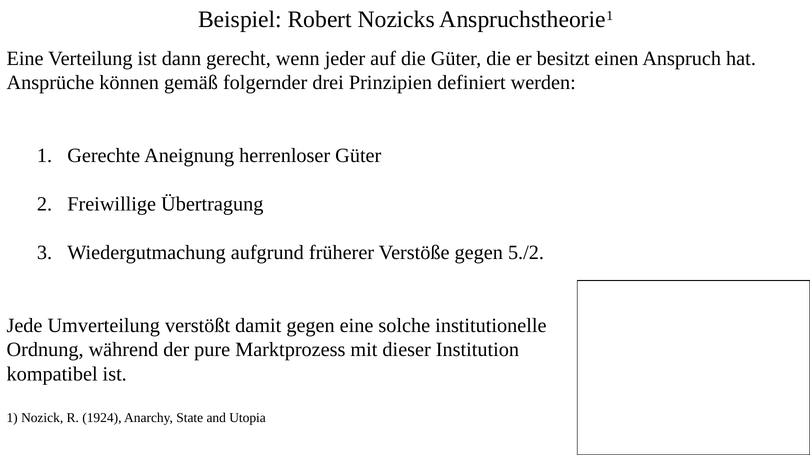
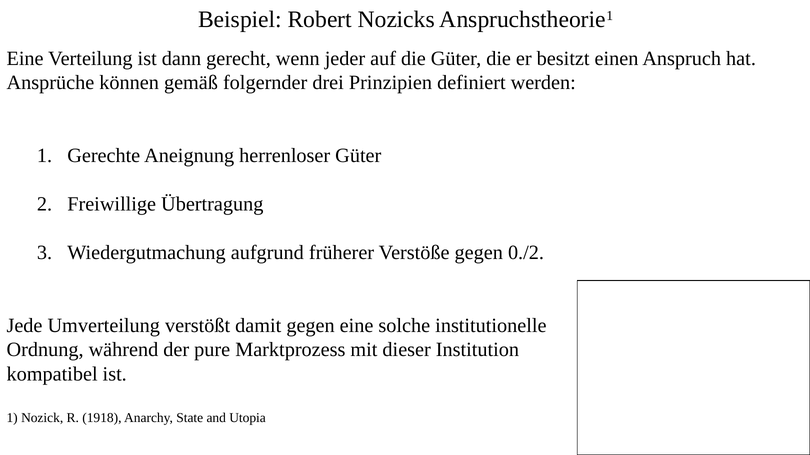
5./2: 5./2 -> 0./2
1924: 1924 -> 1918
